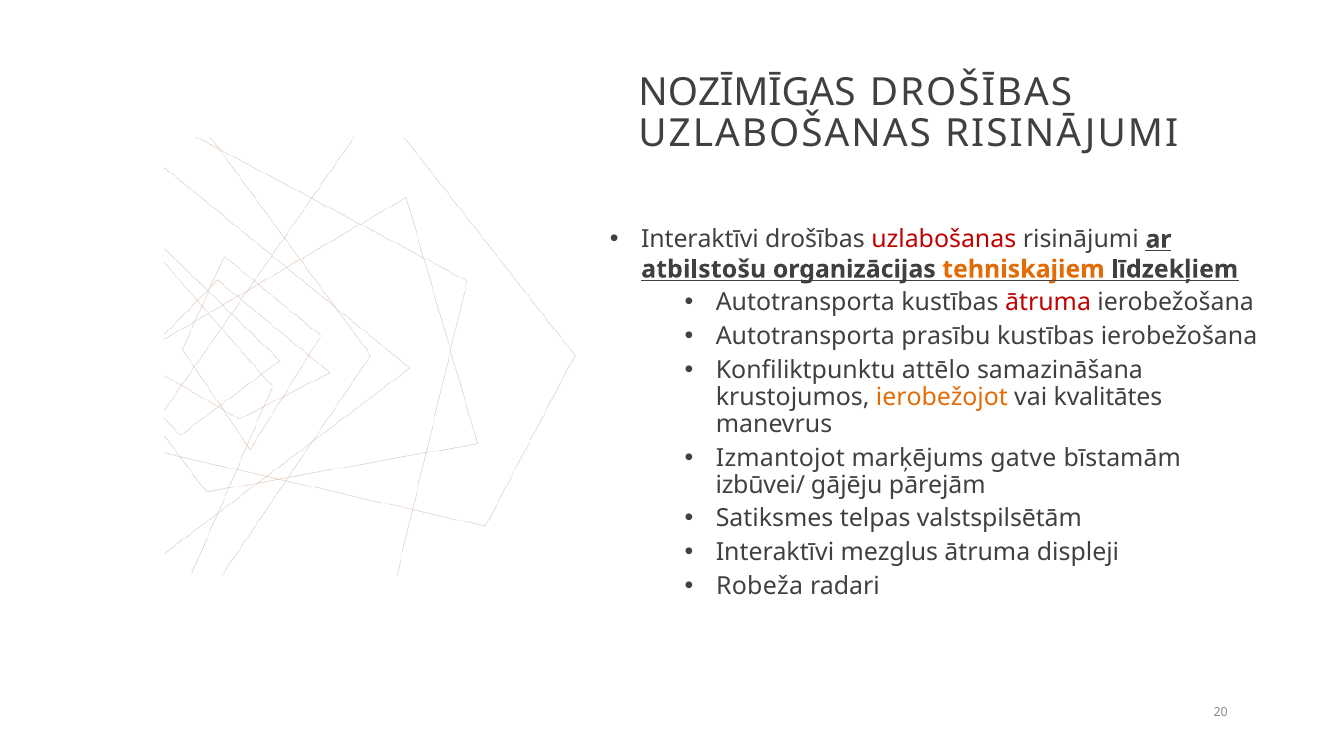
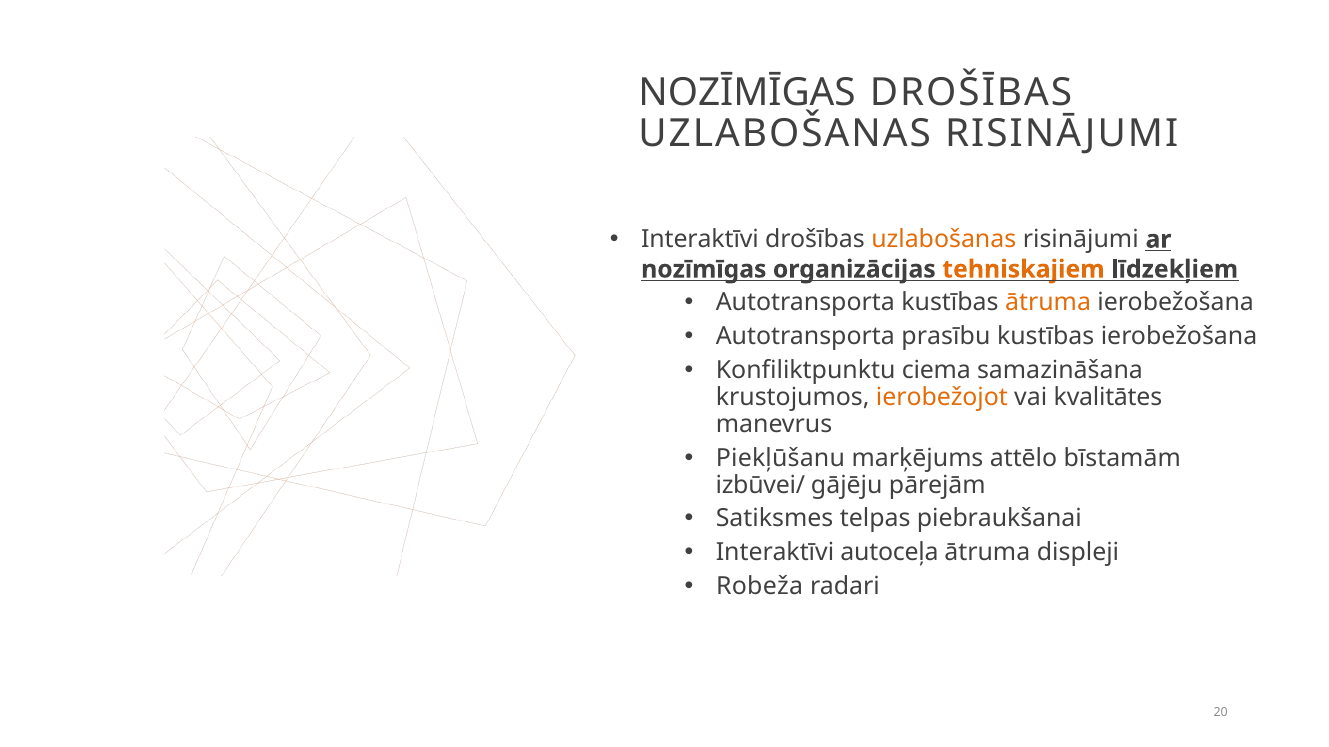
uzlabošanas at (944, 240) colour: red -> orange
atbilstošu at (704, 269): atbilstošu -> nozīmīgas
ātruma at (1048, 303) colour: red -> orange
attēlo: attēlo -> ciema
Izmantojot: Izmantojot -> Piekļūšanu
gatve: gatve -> attēlo
valstspilsētām: valstspilsētām -> piebraukšanai
mezglus: mezglus -> autoceļa
